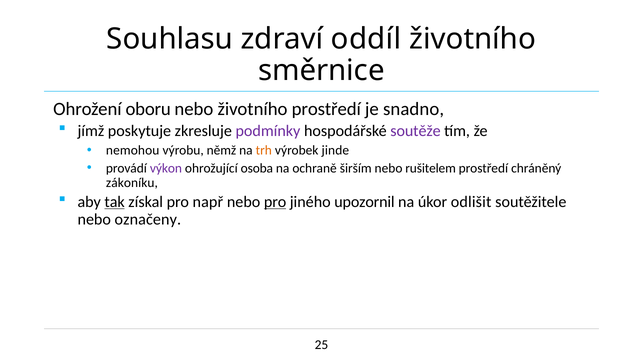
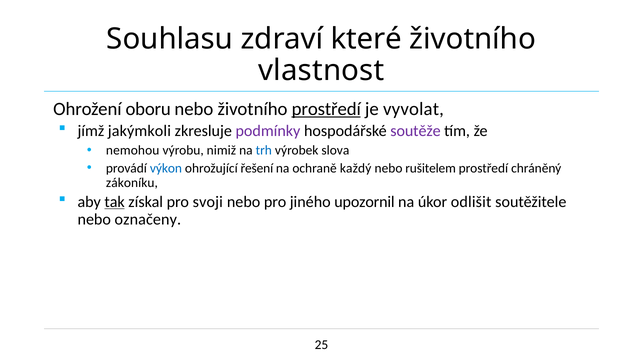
oddíl: oddíl -> které
směrnice: směrnice -> vlastnost
prostředí at (326, 109) underline: none -> present
snadno: snadno -> vyvolat
poskytuje: poskytuje -> jakýmkoli
němž: němž -> nimiž
trh colour: orange -> blue
jinde: jinde -> slova
výkon colour: purple -> blue
osoba: osoba -> řešení
širším: širším -> každý
např: např -> svoji
pro at (275, 202) underline: present -> none
